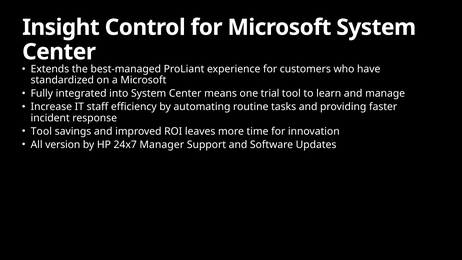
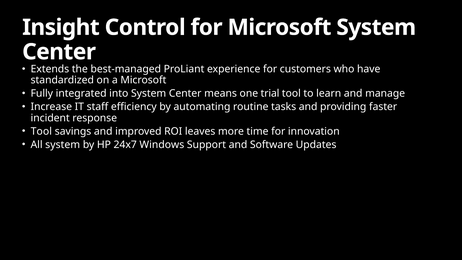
All version: version -> system
Manager: Manager -> Windows
